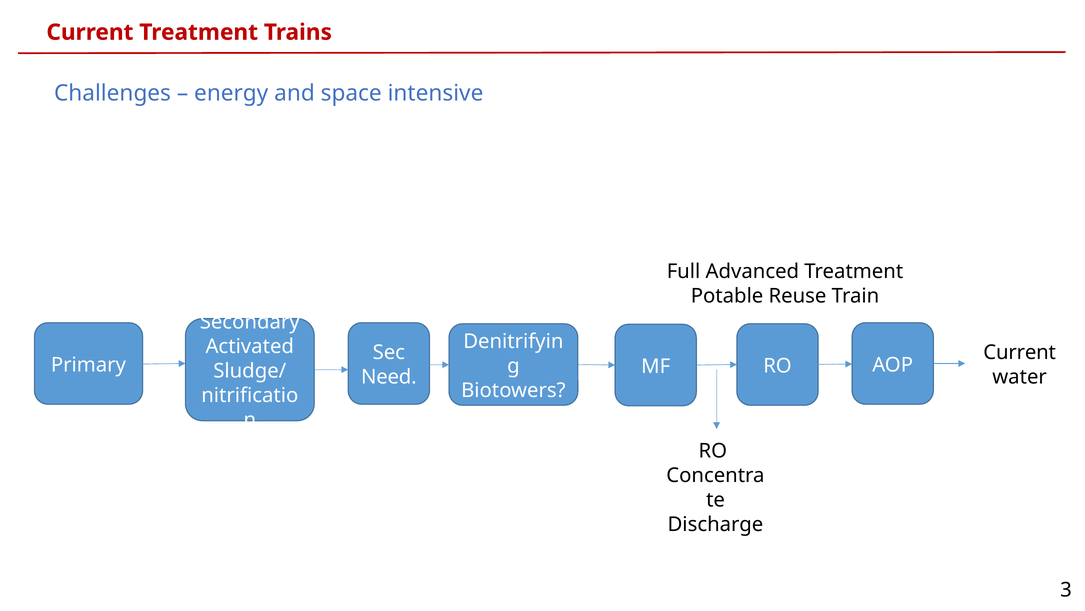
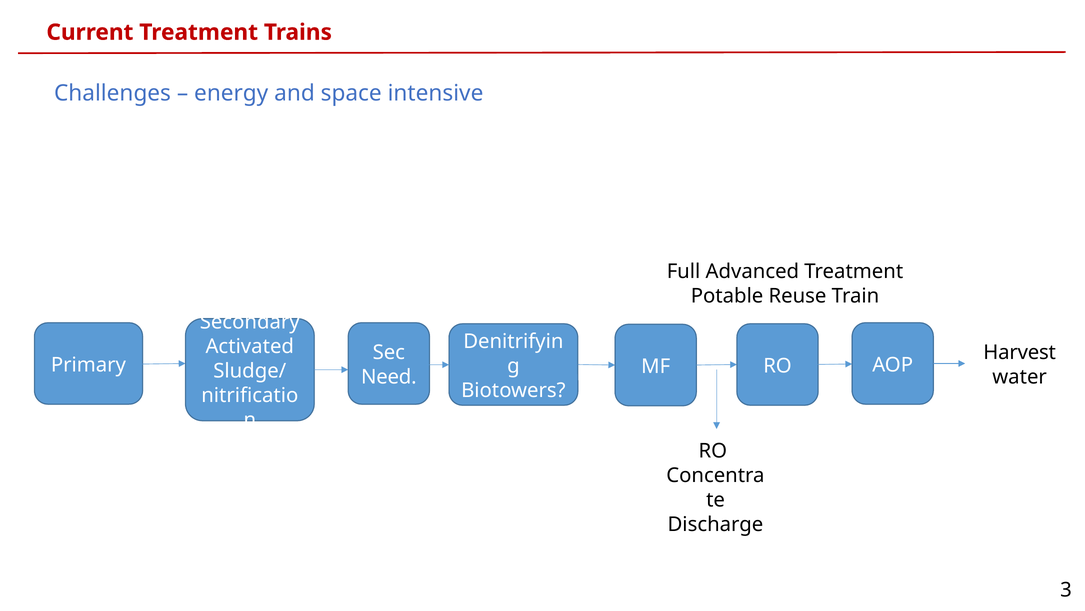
Current at (1020, 352): Current -> Harvest
